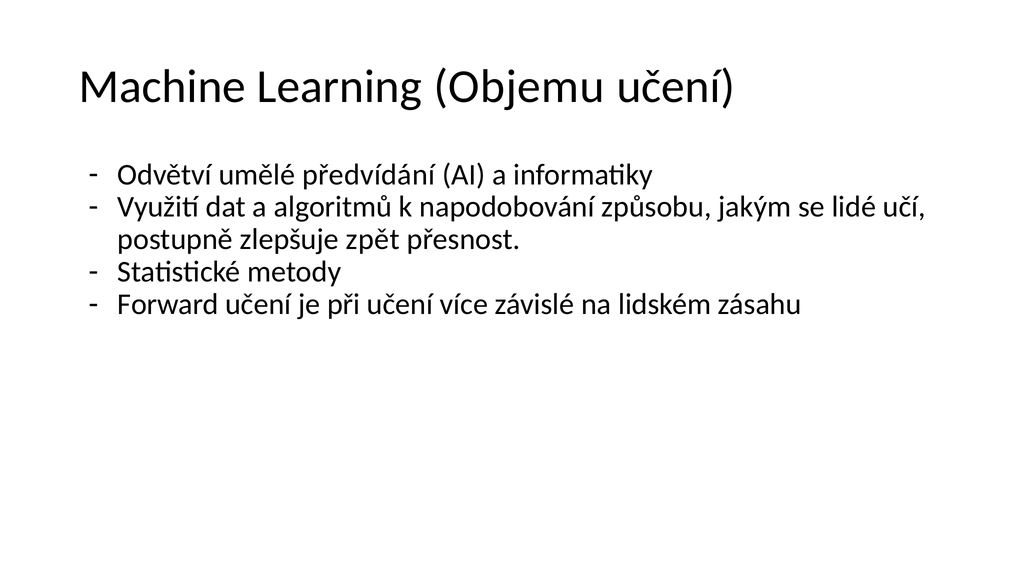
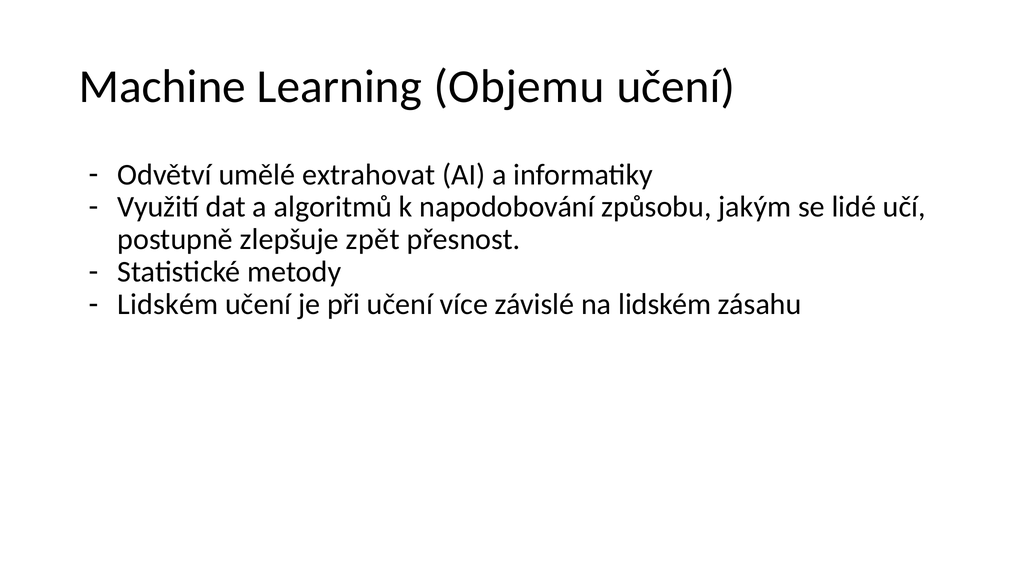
předvídání: předvídání -> extrahovat
Forward at (168, 305): Forward -> Lidském
